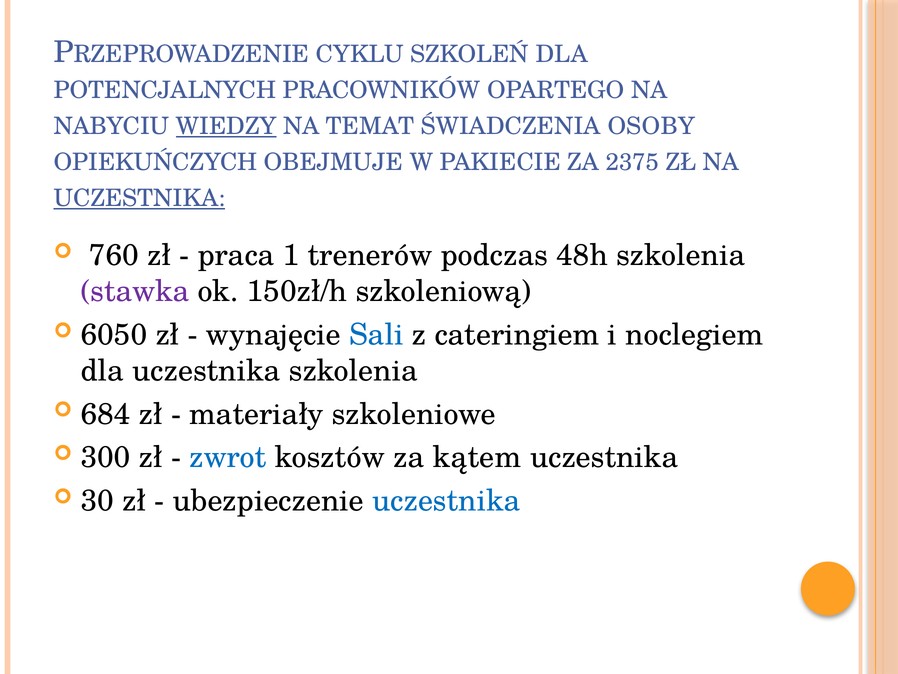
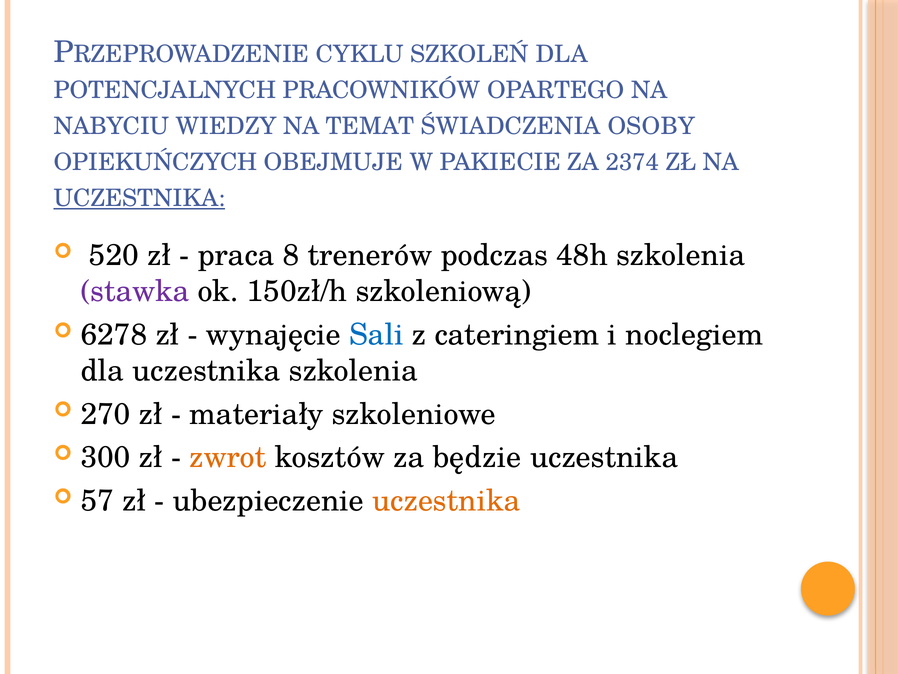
WIEDZY underline: present -> none
2375: 2375 -> 2374
760: 760 -> 520
1: 1 -> 8
6050: 6050 -> 6278
684: 684 -> 270
zwrot colour: blue -> orange
kątem: kątem -> będzie
30: 30 -> 57
uczestnika at (446, 501) colour: blue -> orange
